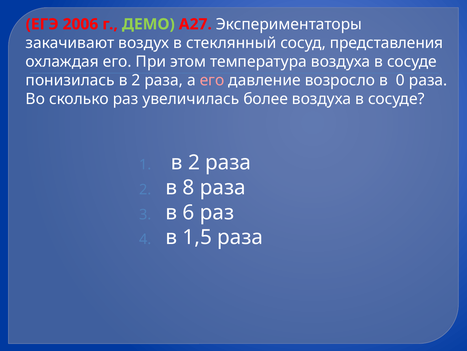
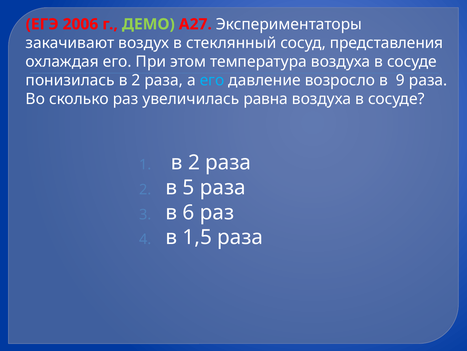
его at (212, 80) colour: pink -> light blue
0: 0 -> 9
более: более -> равна
8: 8 -> 5
